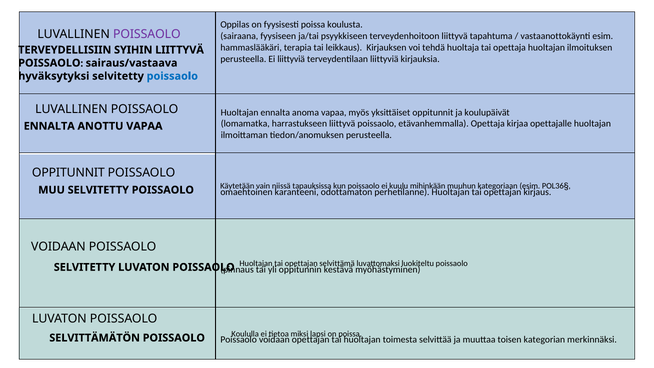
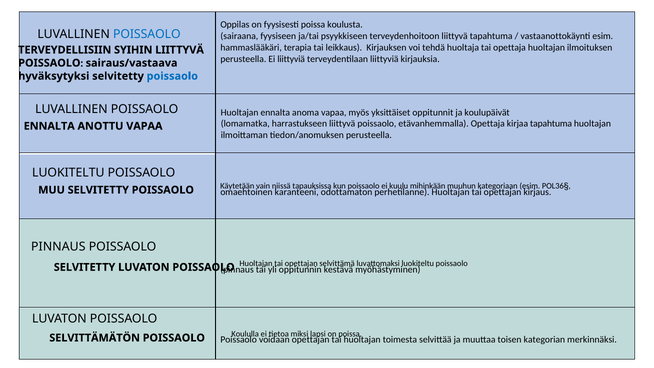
POISSAOLO at (147, 34) colour: purple -> blue
kirjaa opettajalle: opettajalle -> tapahtuma
OPPITUNNIT at (68, 172): OPPITUNNIT -> LUOKITELTU
VOIDAAN at (58, 246): VOIDAAN -> PINNAUS
